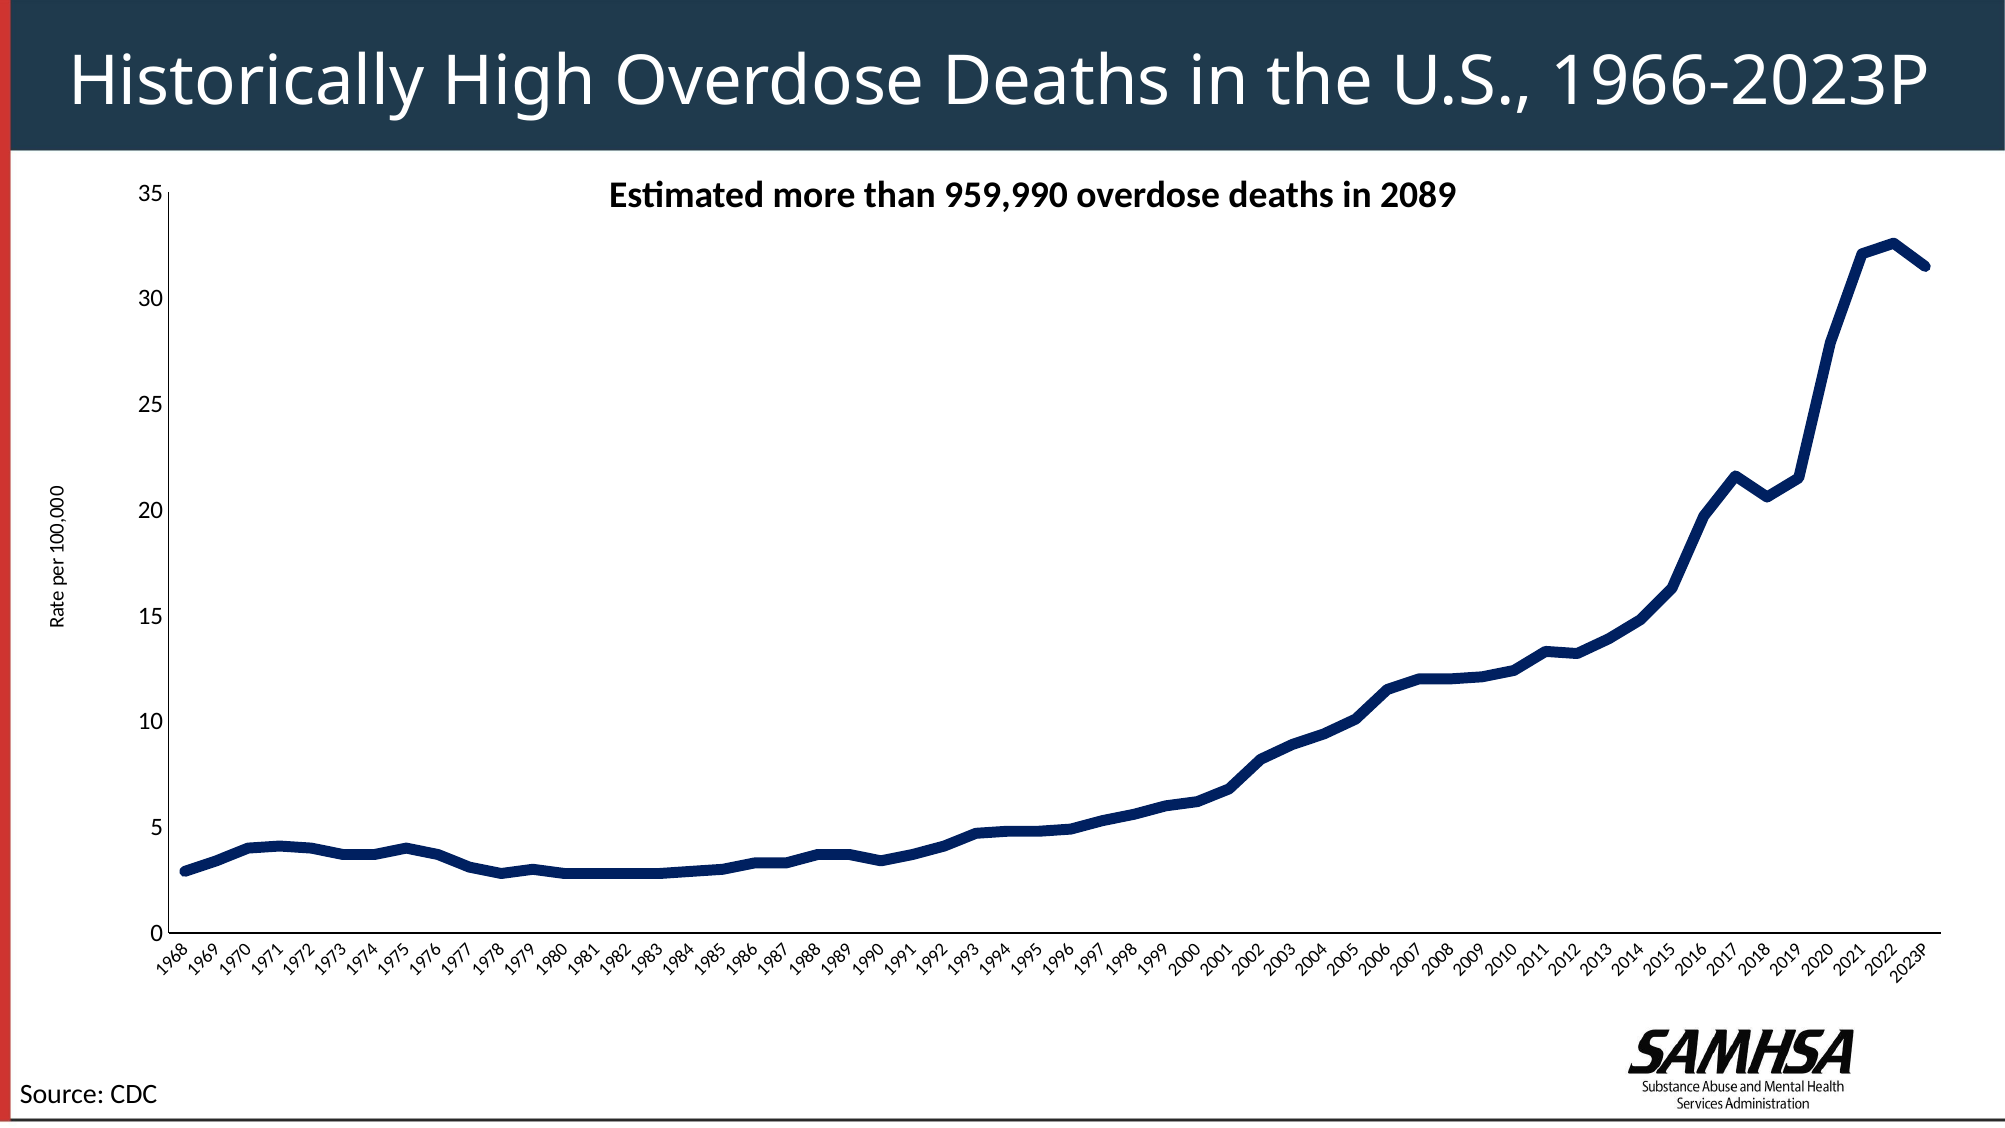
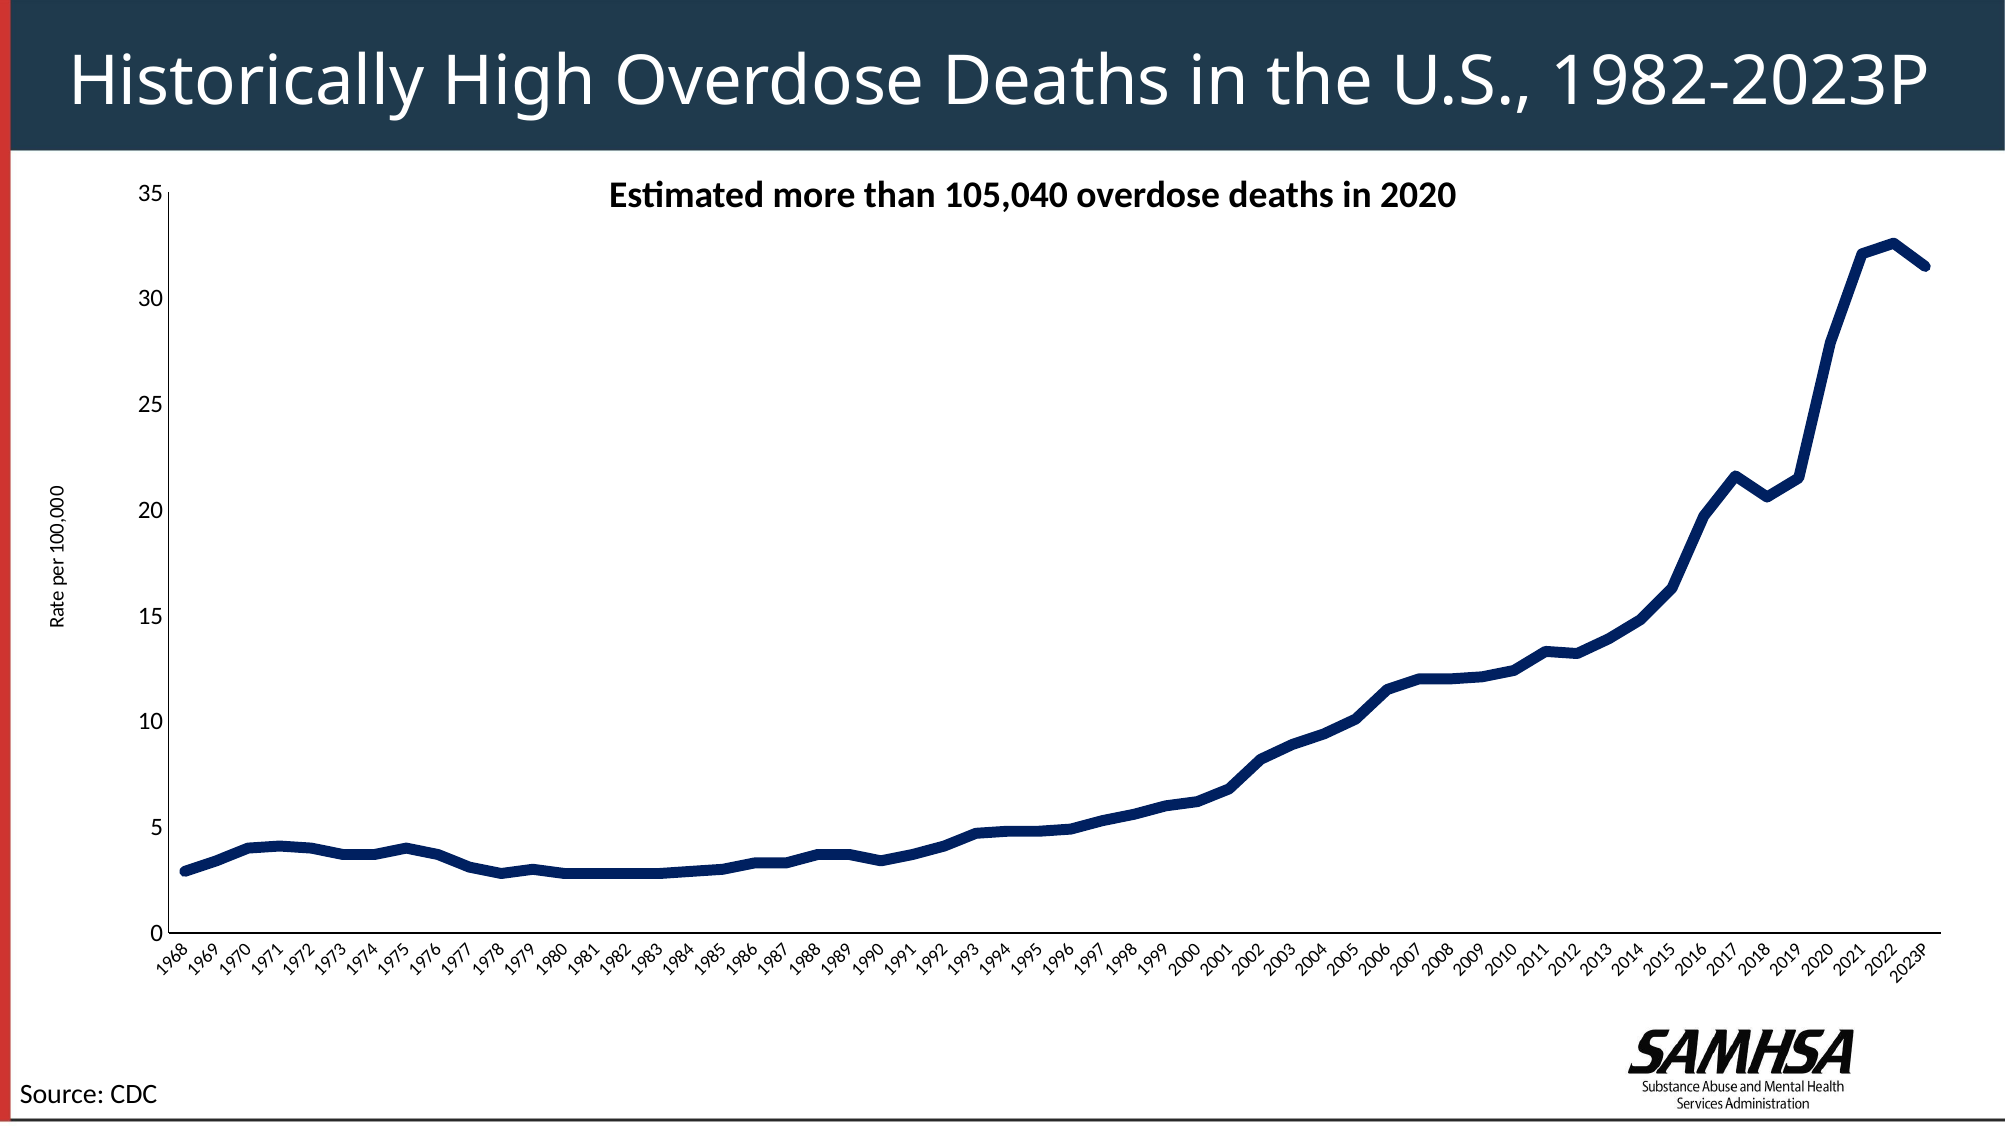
1966-2023P: 1966-2023P -> 1982-2023P
959,990: 959,990 -> 105,040
2089: 2089 -> 2020
